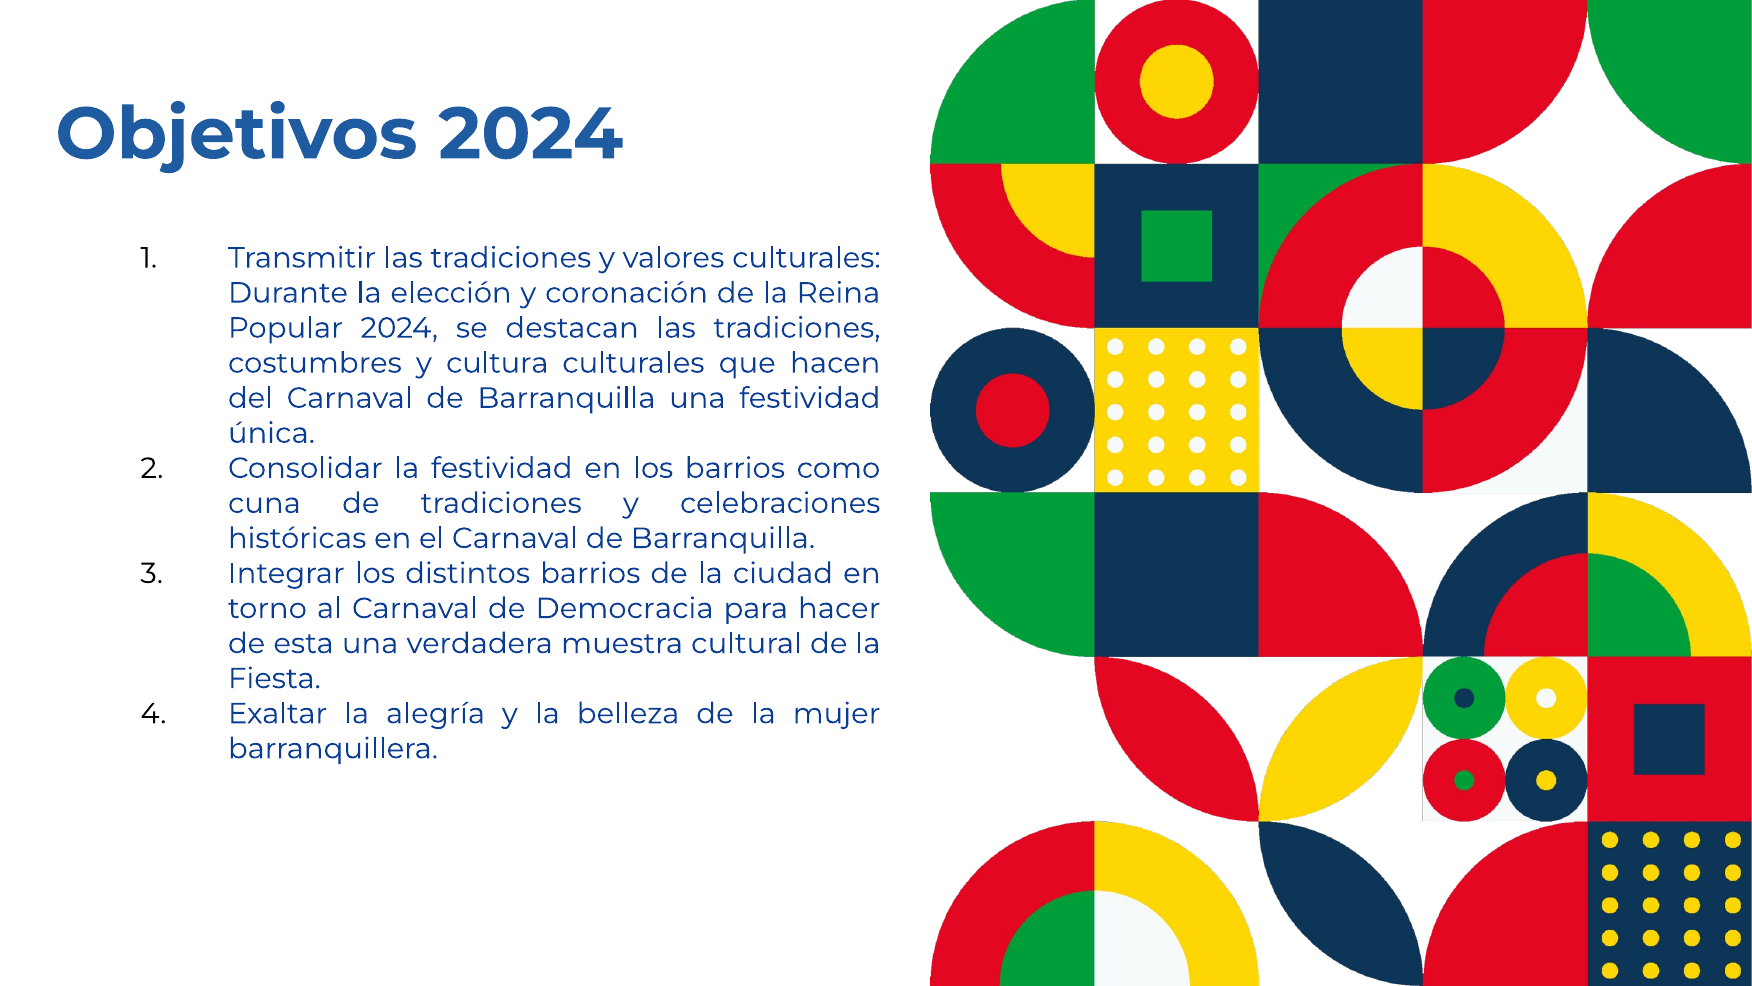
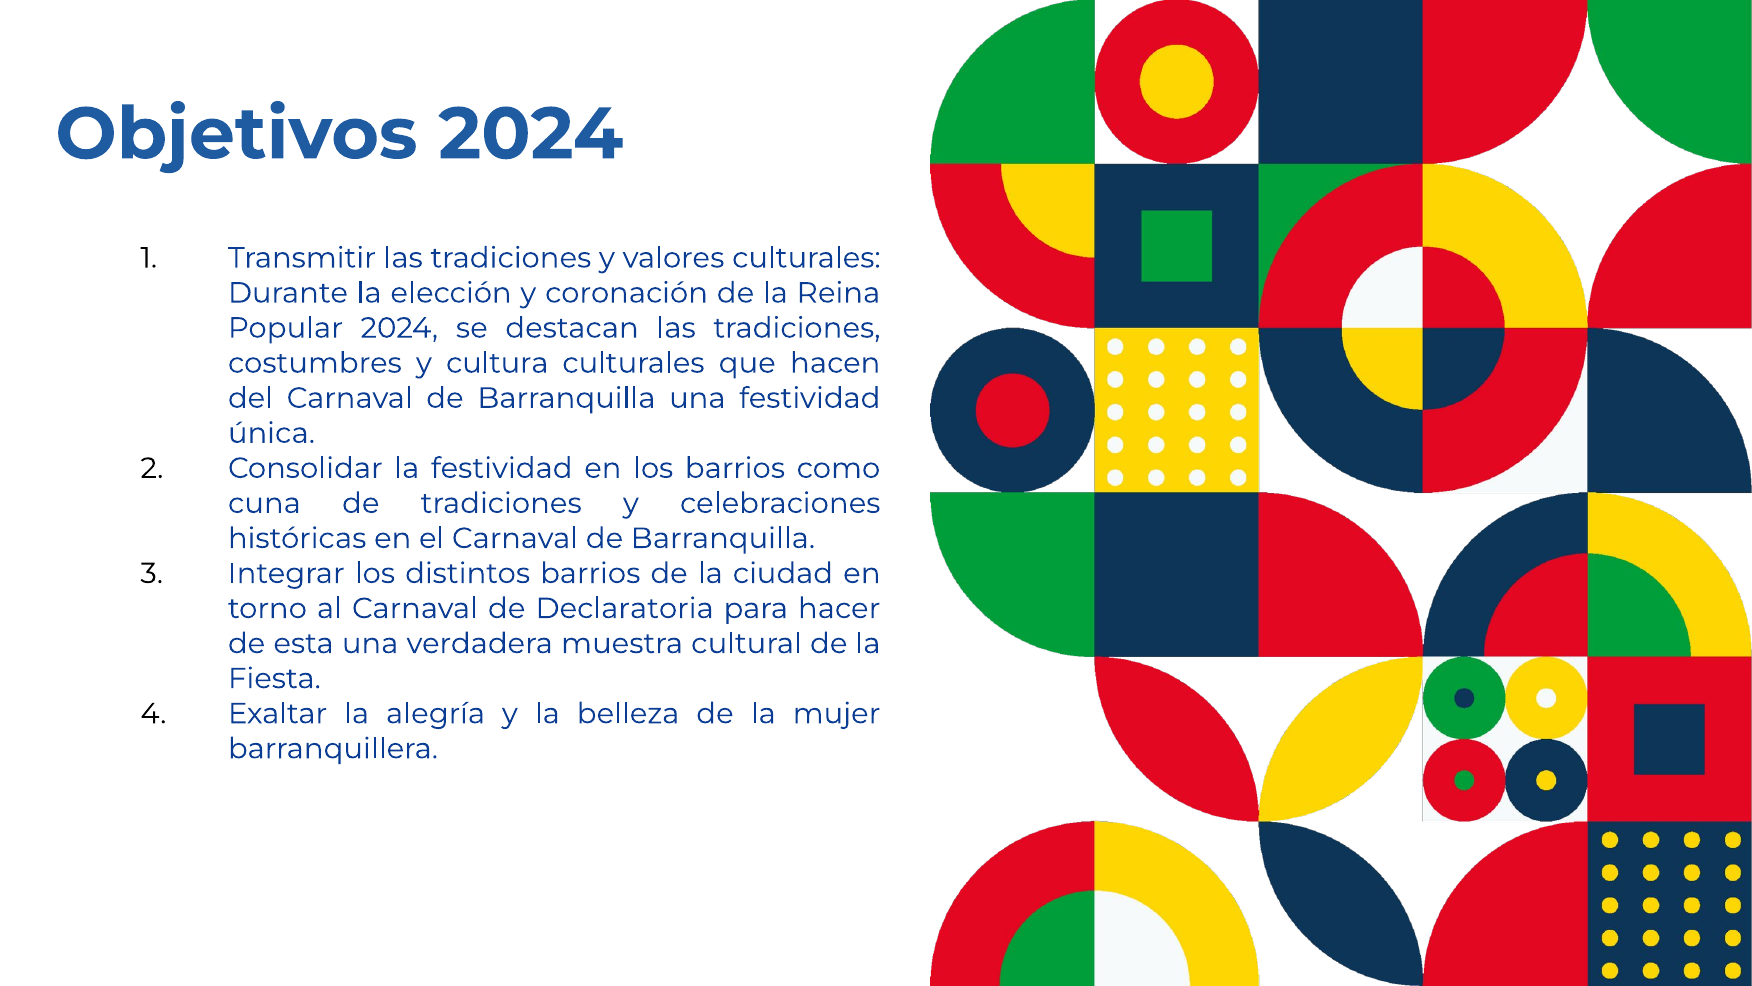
Democracia: Democracia -> Declaratoria
